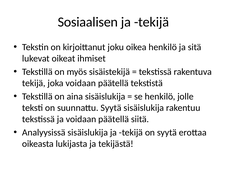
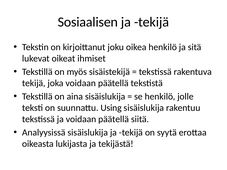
suunnattu Syytä: Syytä -> Using
